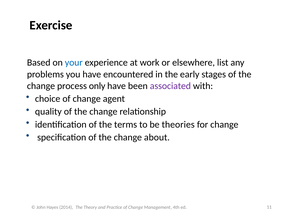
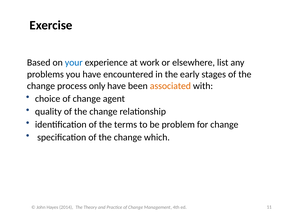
associated colour: purple -> orange
theories: theories -> problem
about: about -> which
